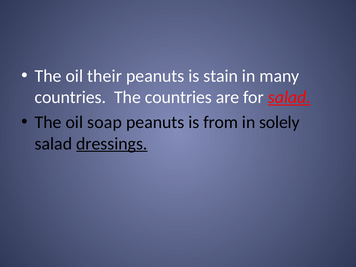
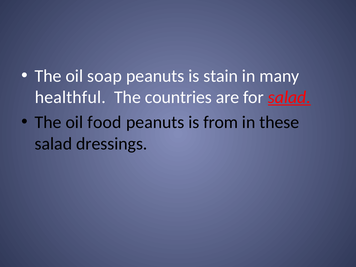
their: their -> soap
countries at (70, 97): countries -> healthful
soap: soap -> food
solely: solely -> these
dressings underline: present -> none
